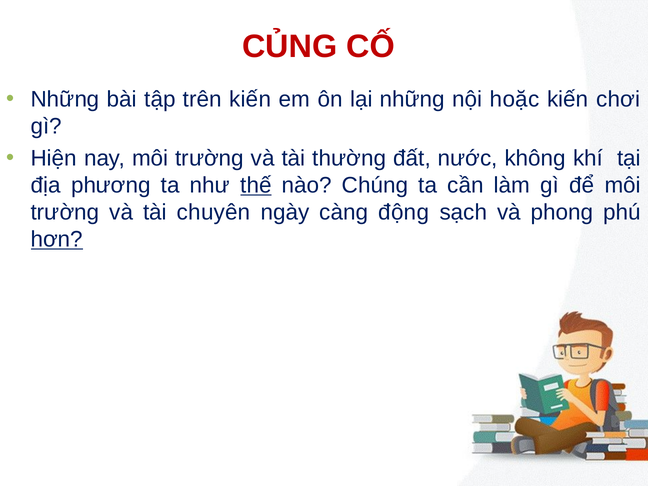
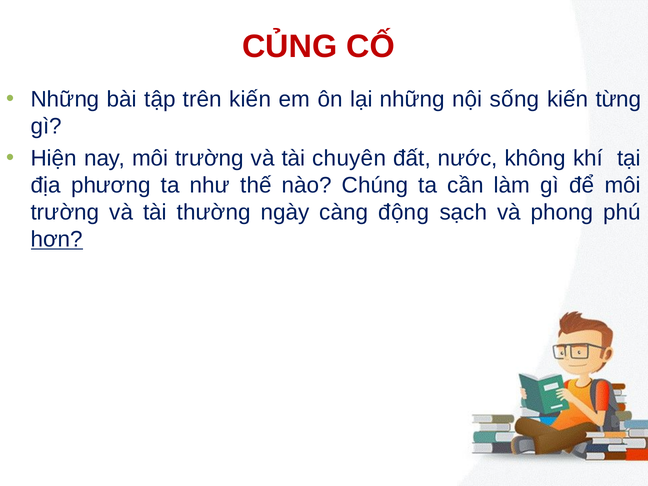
hoặc: hoặc -> sống
chơi: chơi -> từng
thường: thường -> chuyên
thế underline: present -> none
chuyên: chuyên -> thường
